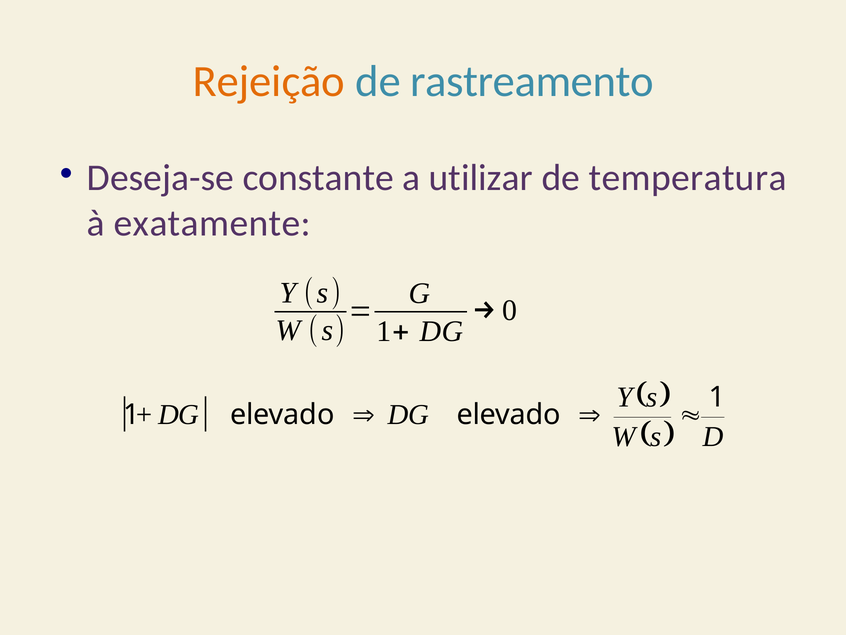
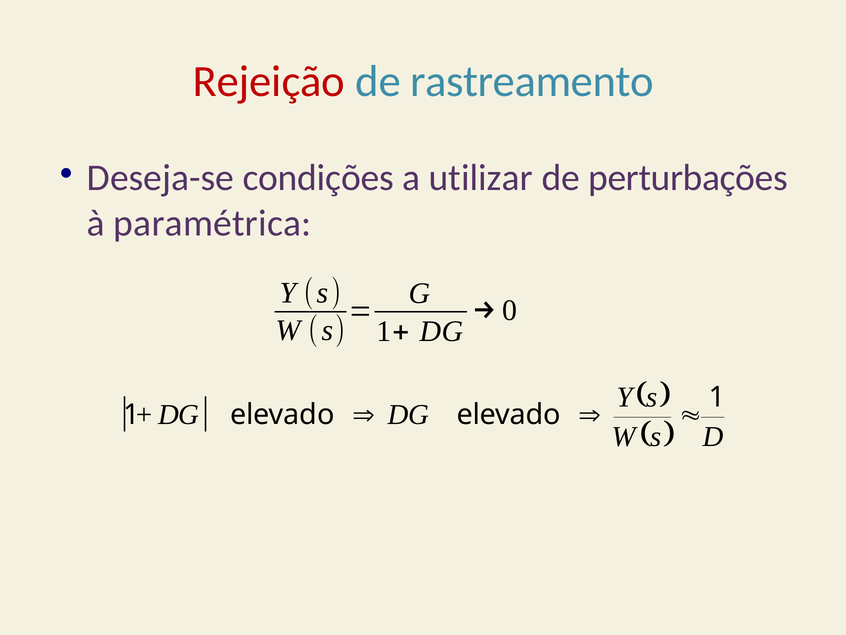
Rejeição colour: orange -> red
constante: constante -> condições
temperatura: temperatura -> perturbações
exatamente: exatamente -> paramétrica
